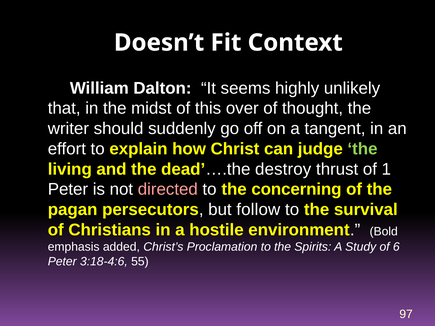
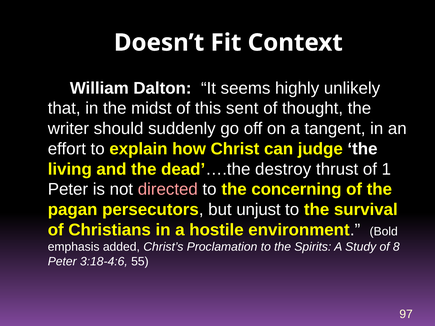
over: over -> sent
the at (362, 149) colour: light green -> white
follow: follow -> unjust
6: 6 -> 8
